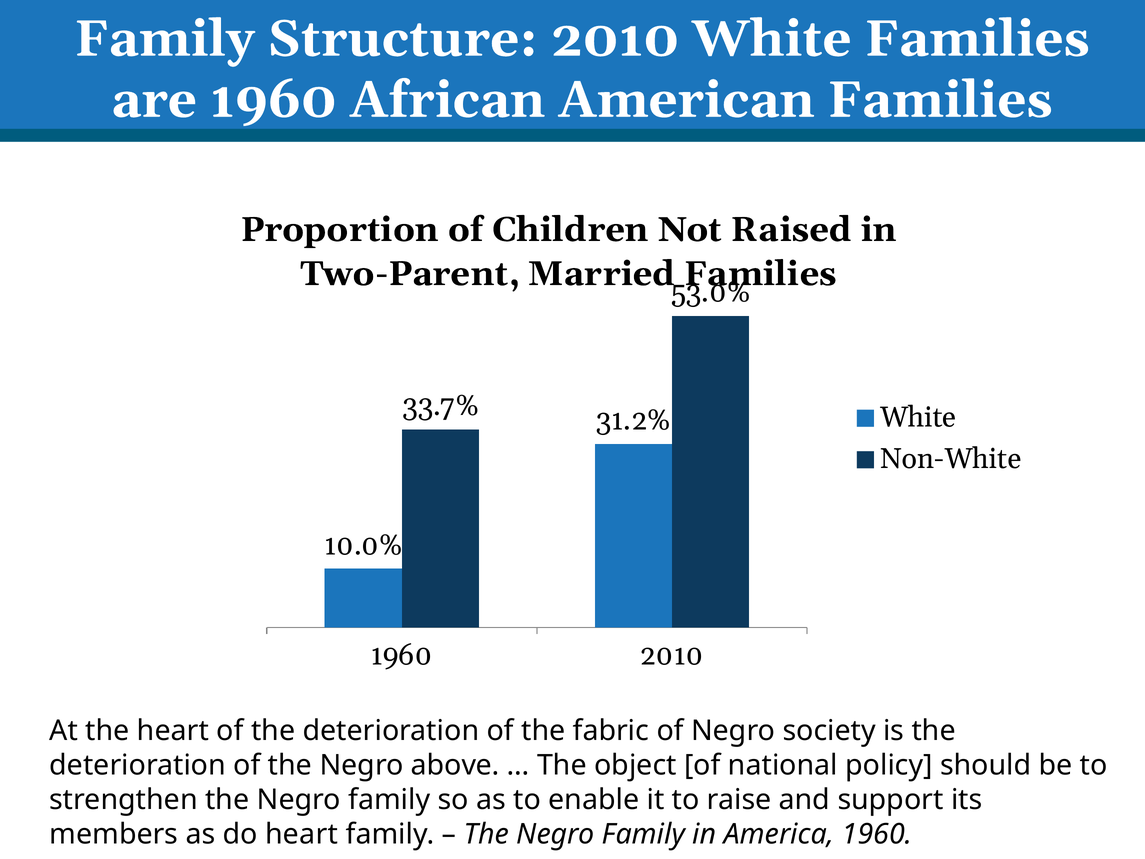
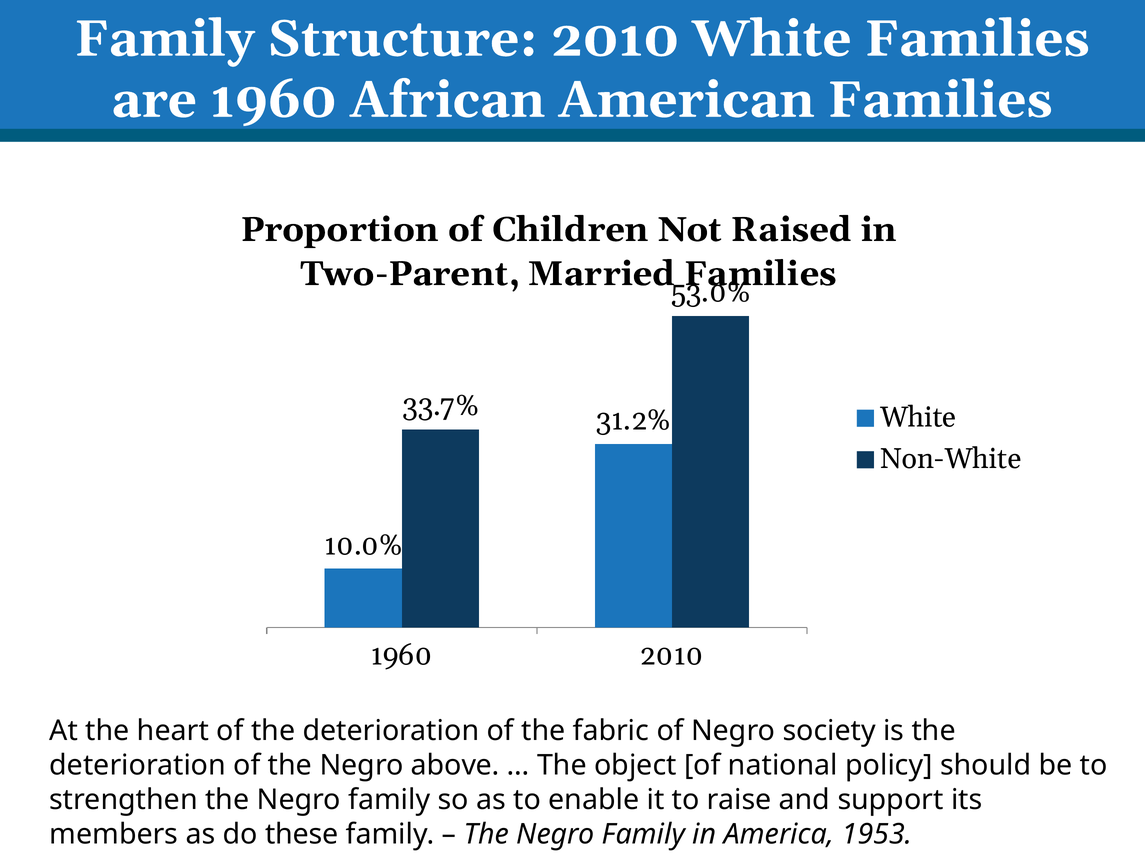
do heart: heart -> these
America 1960: 1960 -> 1953
